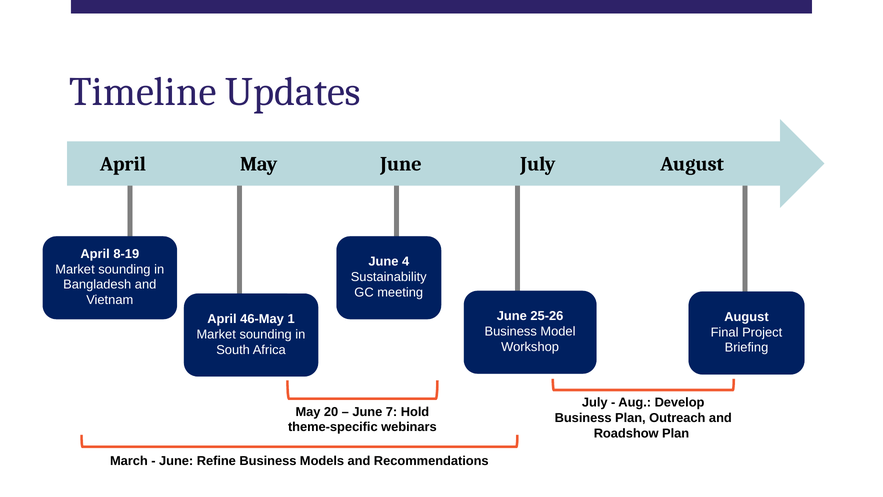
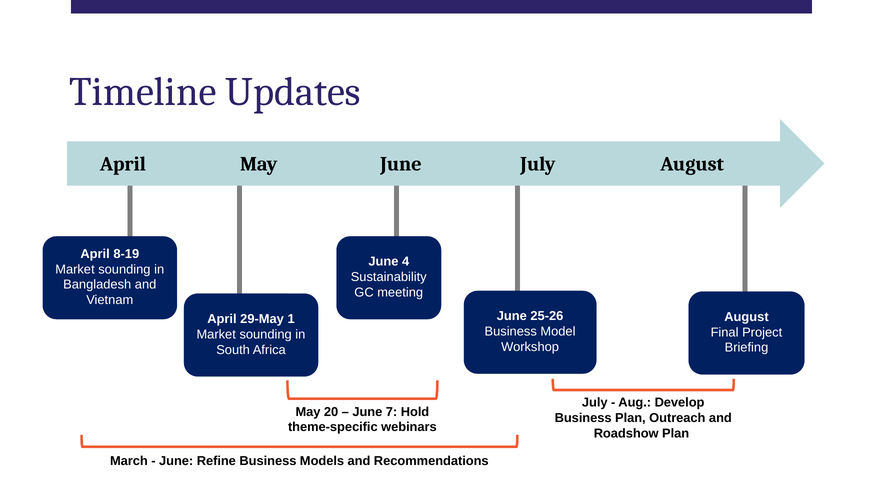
46-May: 46-May -> 29-May
